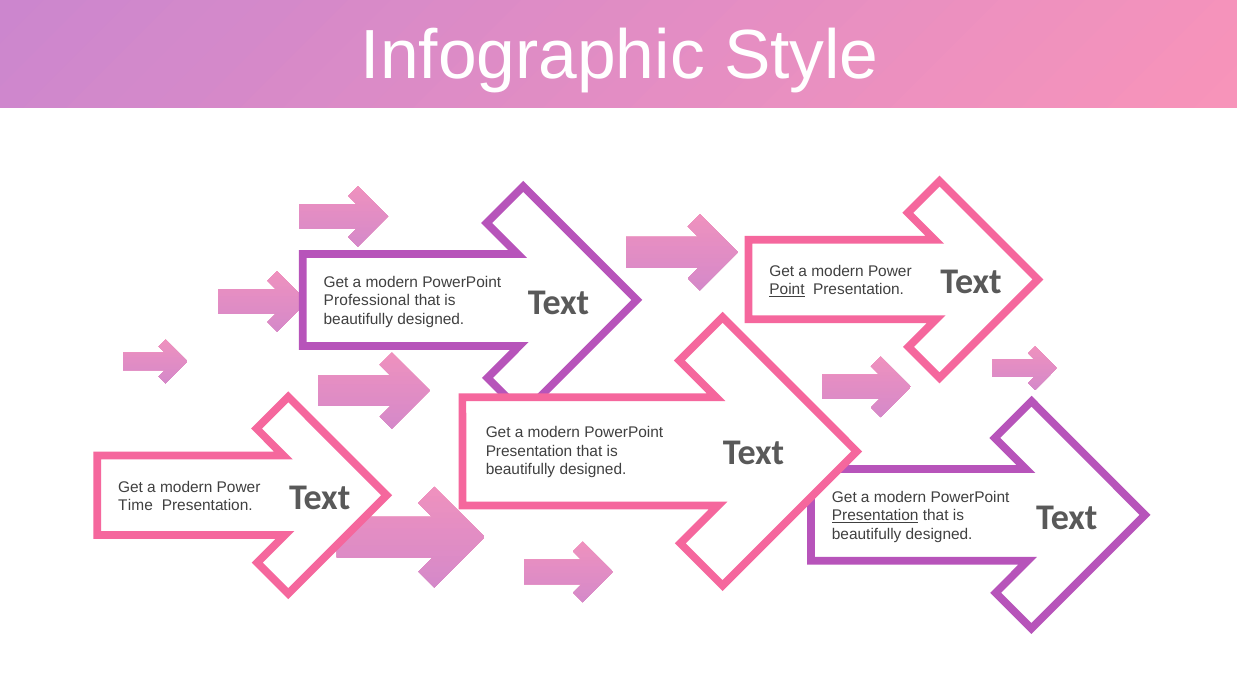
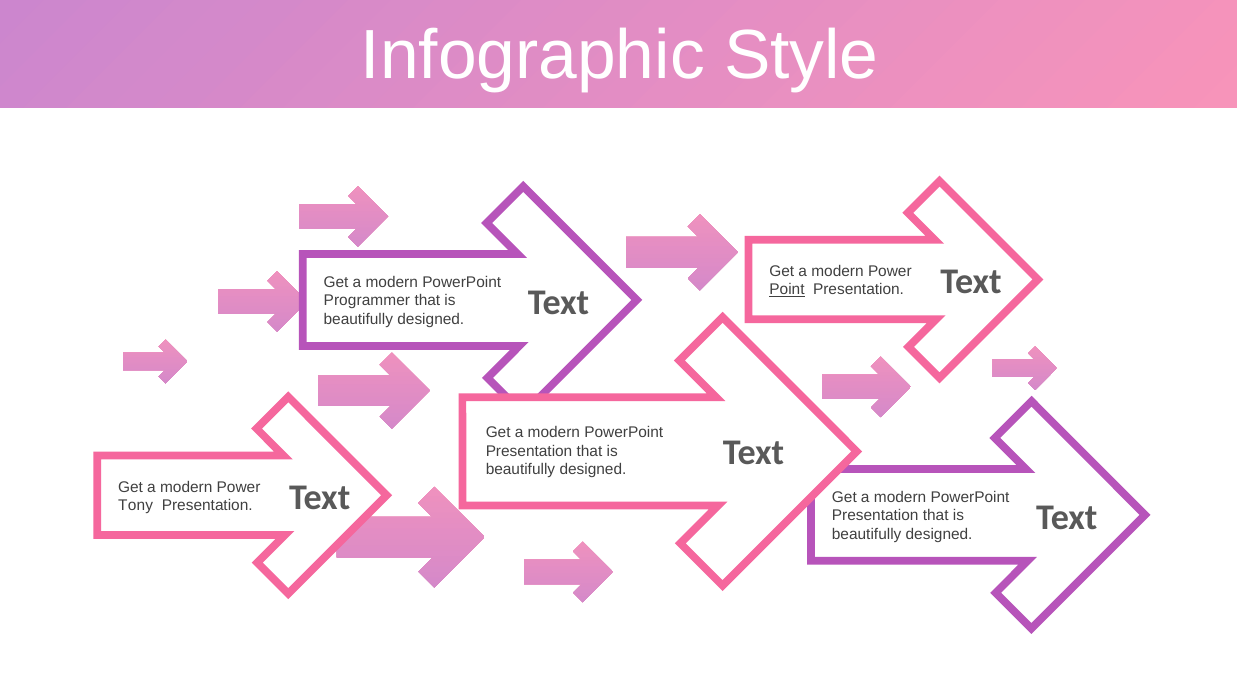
Professional: Professional -> Programmer
Time: Time -> Tony
Presentation at (875, 515) underline: present -> none
